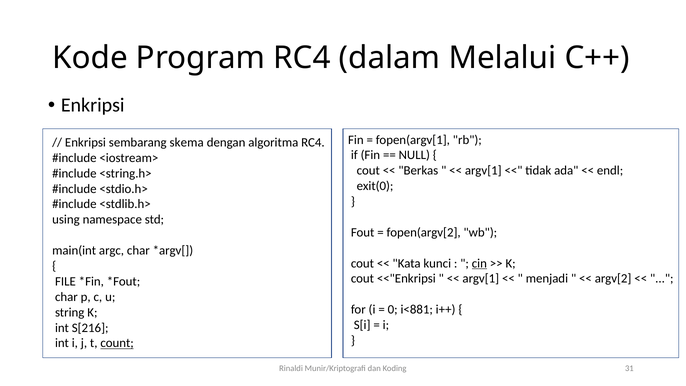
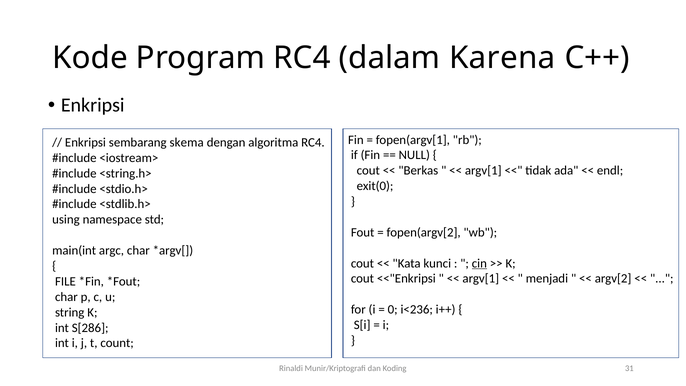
Melalui: Melalui -> Karena
i<881: i<881 -> i<236
S[216: S[216 -> S[286
count underline: present -> none
